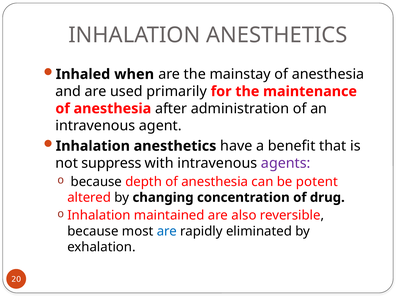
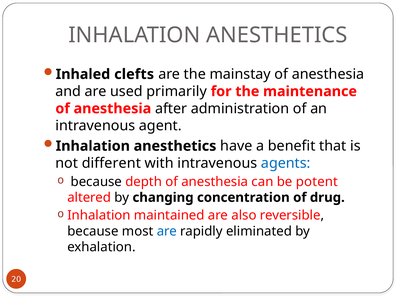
when: when -> clefts
suppress: suppress -> different
agents colour: purple -> blue
